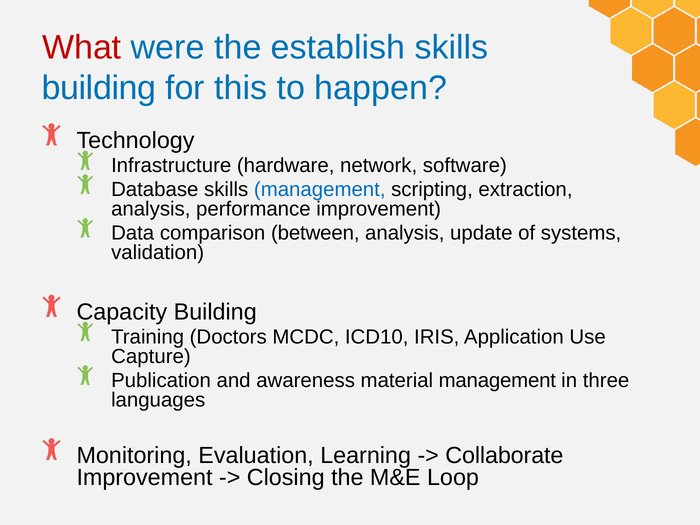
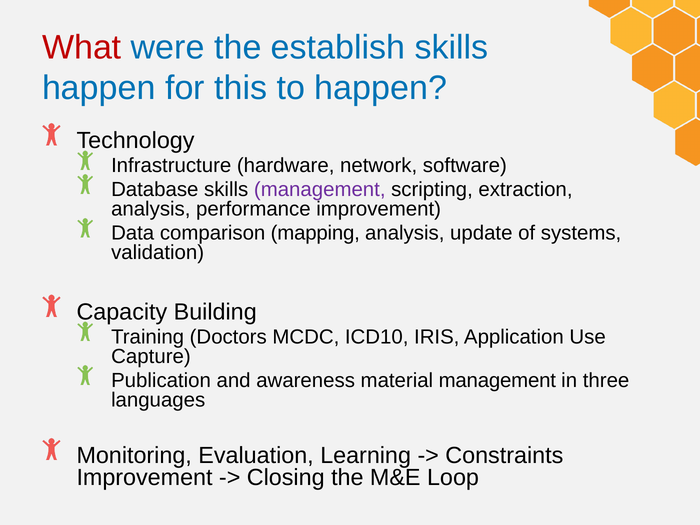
building at (99, 88): building -> happen
management at (320, 190) colour: blue -> purple
between: between -> mapping
Collaborate: Collaborate -> Constraints
